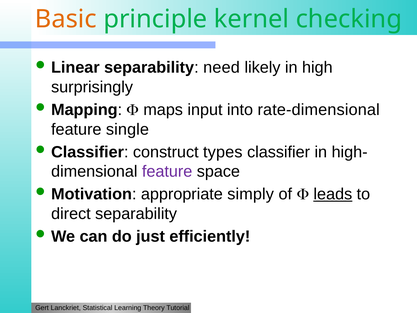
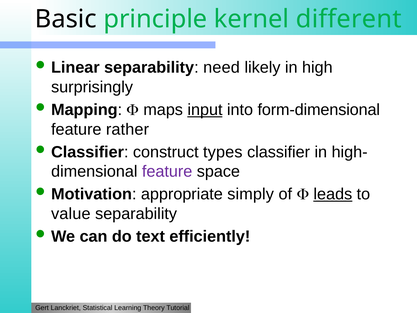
Basic colour: orange -> black
checking: checking -> different
input underline: none -> present
rate-dimensional: rate-dimensional -> form-dimensional
single: single -> rather
direct: direct -> value
just: just -> text
